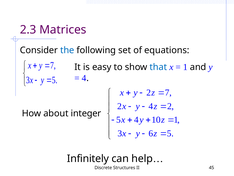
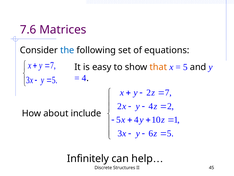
2.3: 2.3 -> 7.6
that colour: blue -> orange
1 at (185, 67): 1 -> 5
integer: integer -> include
